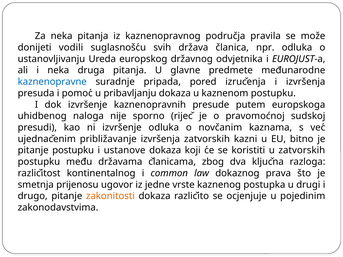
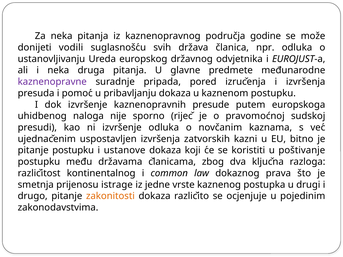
pravila: pravila -> godine
kaznenopravne colour: blue -> purple
približavanje: približavanje -> uspostavljen
u zatvorskih: zatvorskih -> poštivanje
ugovor: ugovor -> istrage
